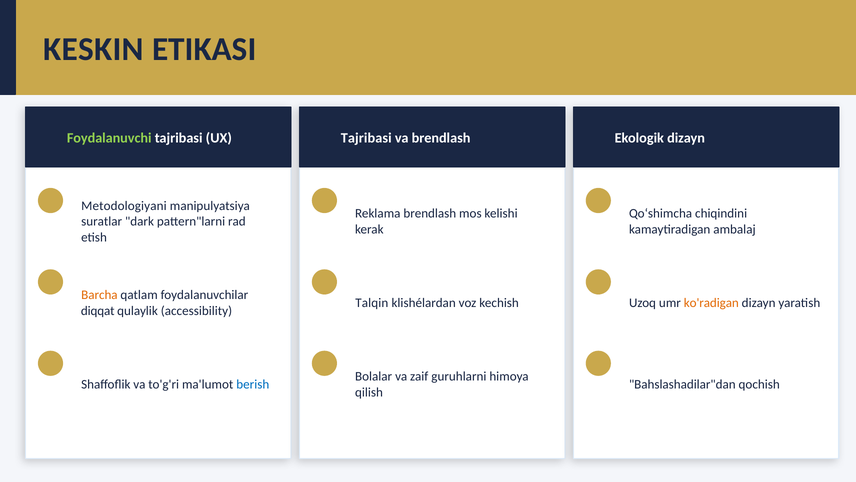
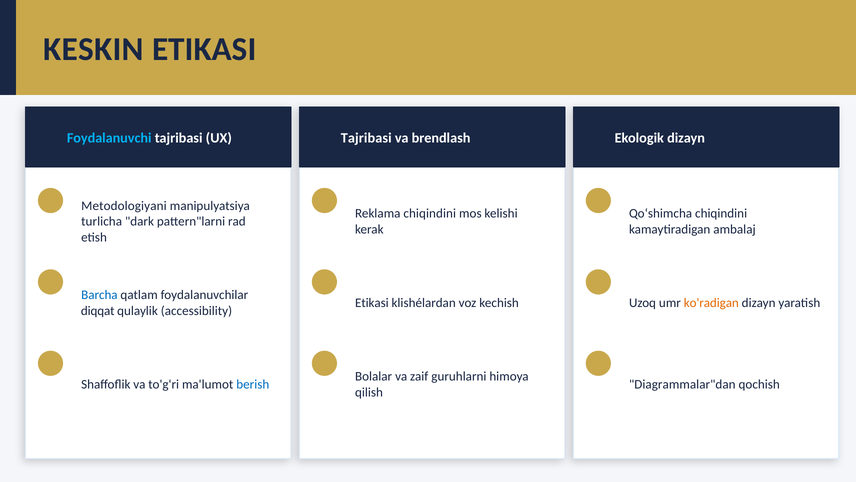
Foydalanuvchi colour: light green -> light blue
Reklama brendlash: brendlash -> chiqindini
suratlar: suratlar -> turlicha
Barcha colour: orange -> blue
Talqin at (372, 303): Talqin -> Etikasi
Bahslashadilar"dan: Bahslashadilar"dan -> Diagrammalar"dan
